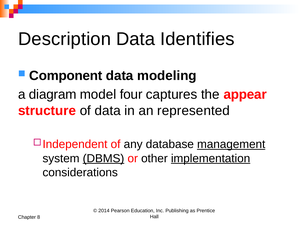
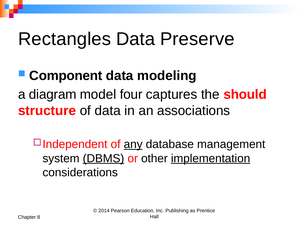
Description: Description -> Rectangles
Identifies: Identifies -> Preserve
appear: appear -> should
represented: represented -> associations
any underline: none -> present
management underline: present -> none
